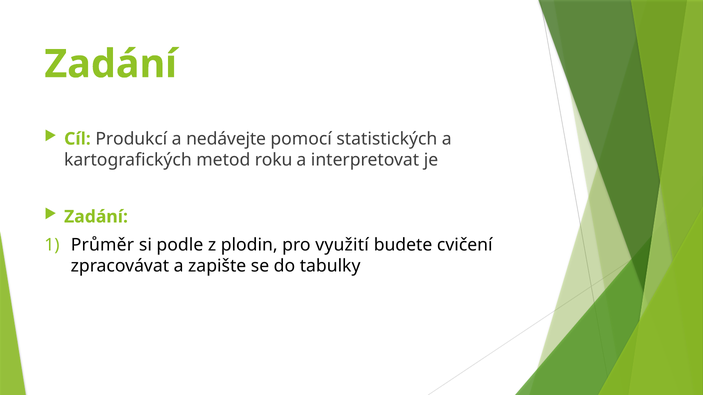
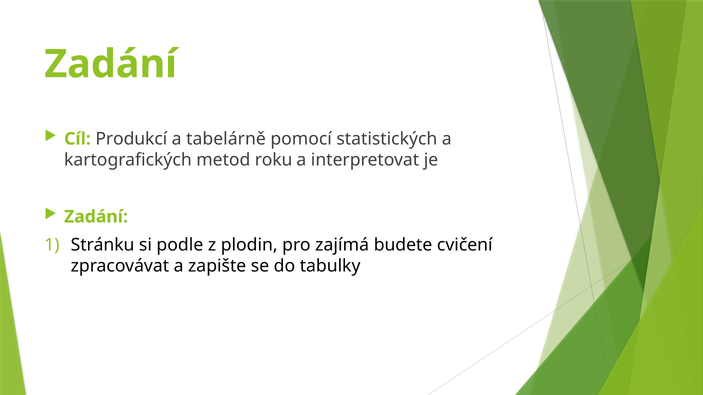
nedávejte: nedávejte -> tabelárně
Průměr: Průměr -> Stránku
využití: využití -> zajímá
